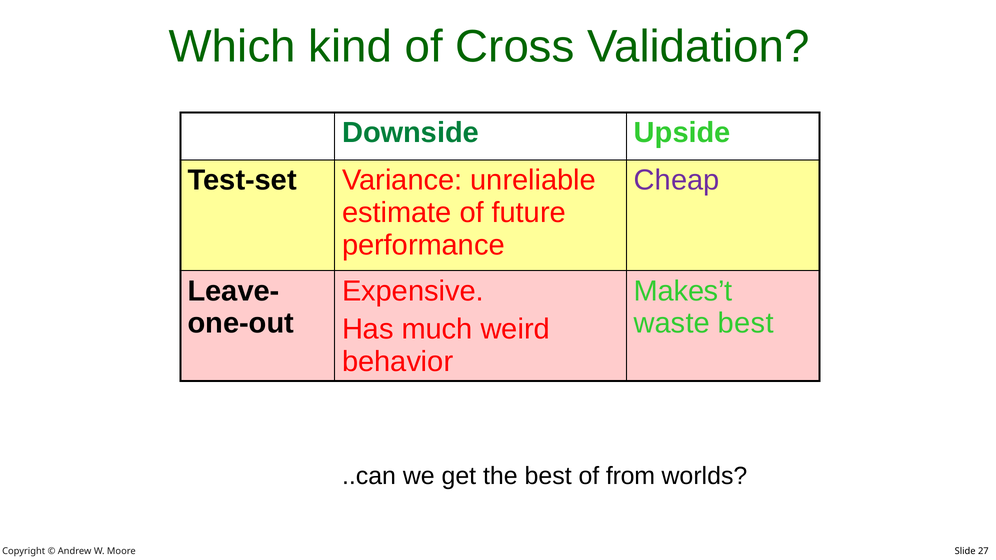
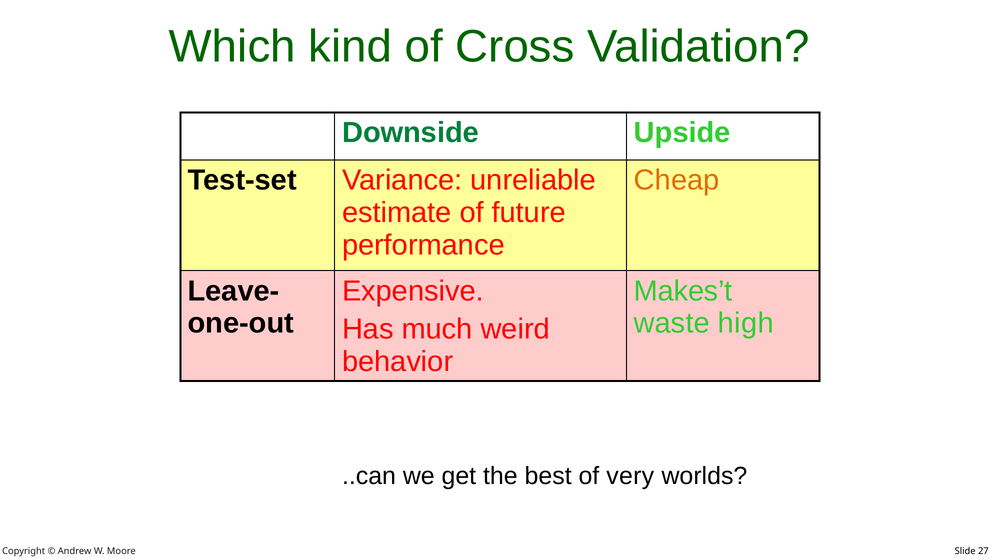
Cheap colour: purple -> orange
waste best: best -> high
from: from -> very
